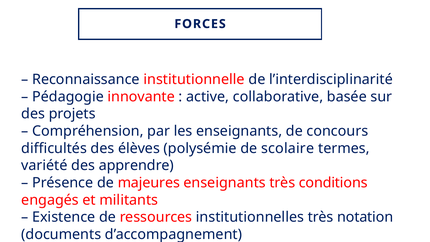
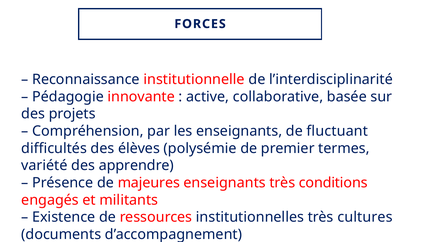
concours: concours -> fluctuant
scolaire: scolaire -> premier
notation: notation -> cultures
